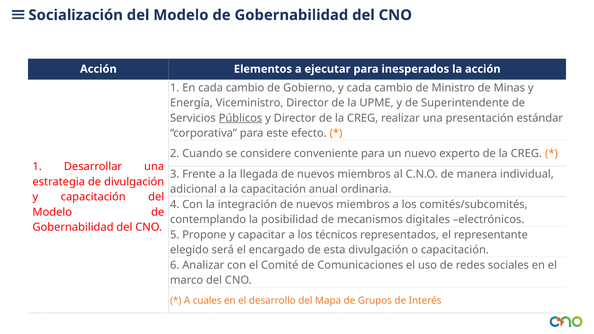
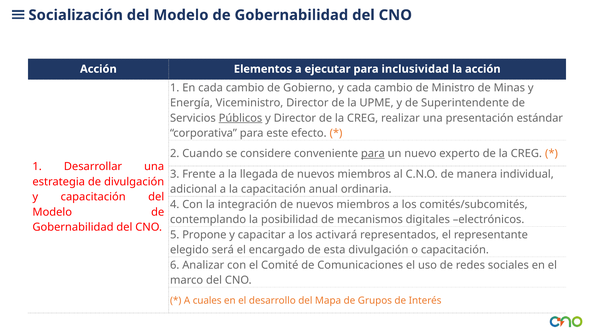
inesperados: inesperados -> inclusividad
para at (373, 154) underline: none -> present
técnicos: técnicos -> activará
